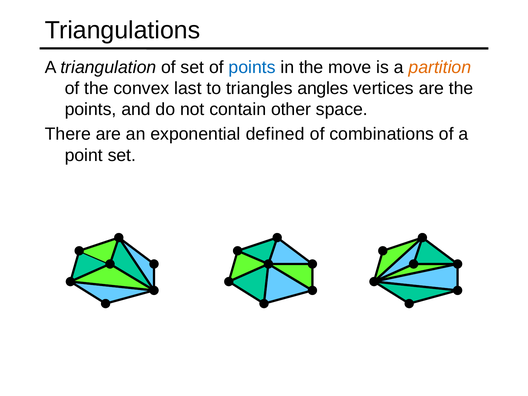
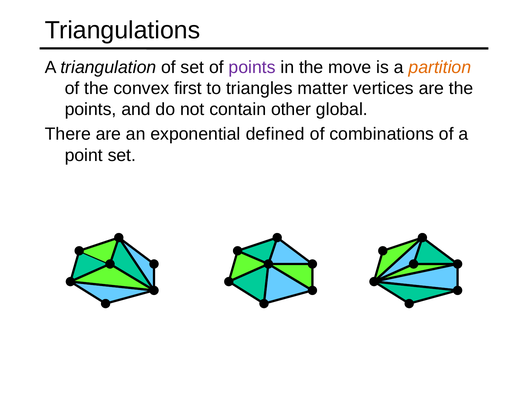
points at (252, 67) colour: blue -> purple
last: last -> first
angles: angles -> matter
space: space -> global
